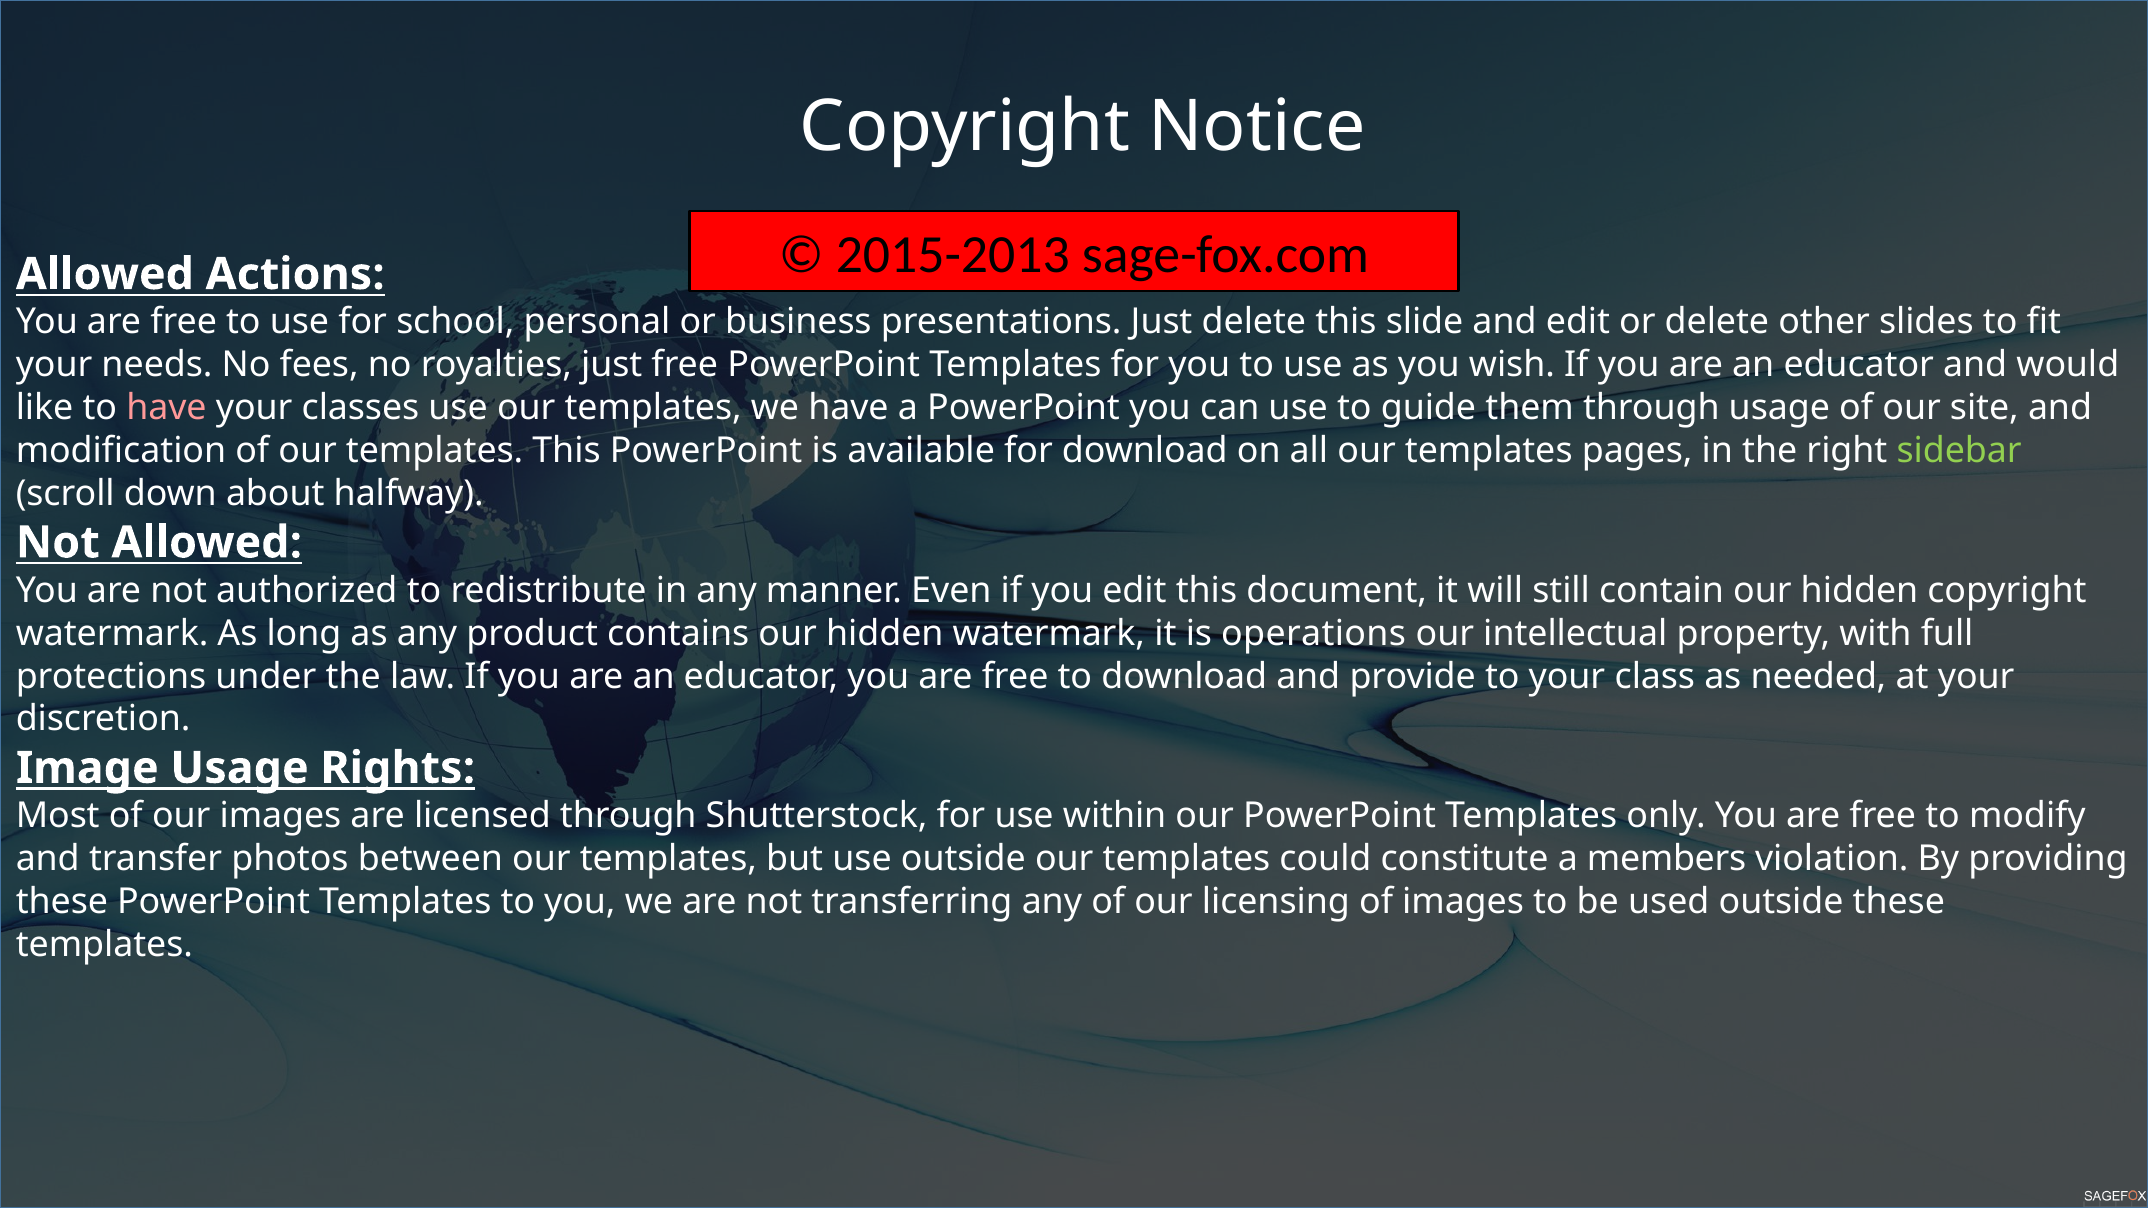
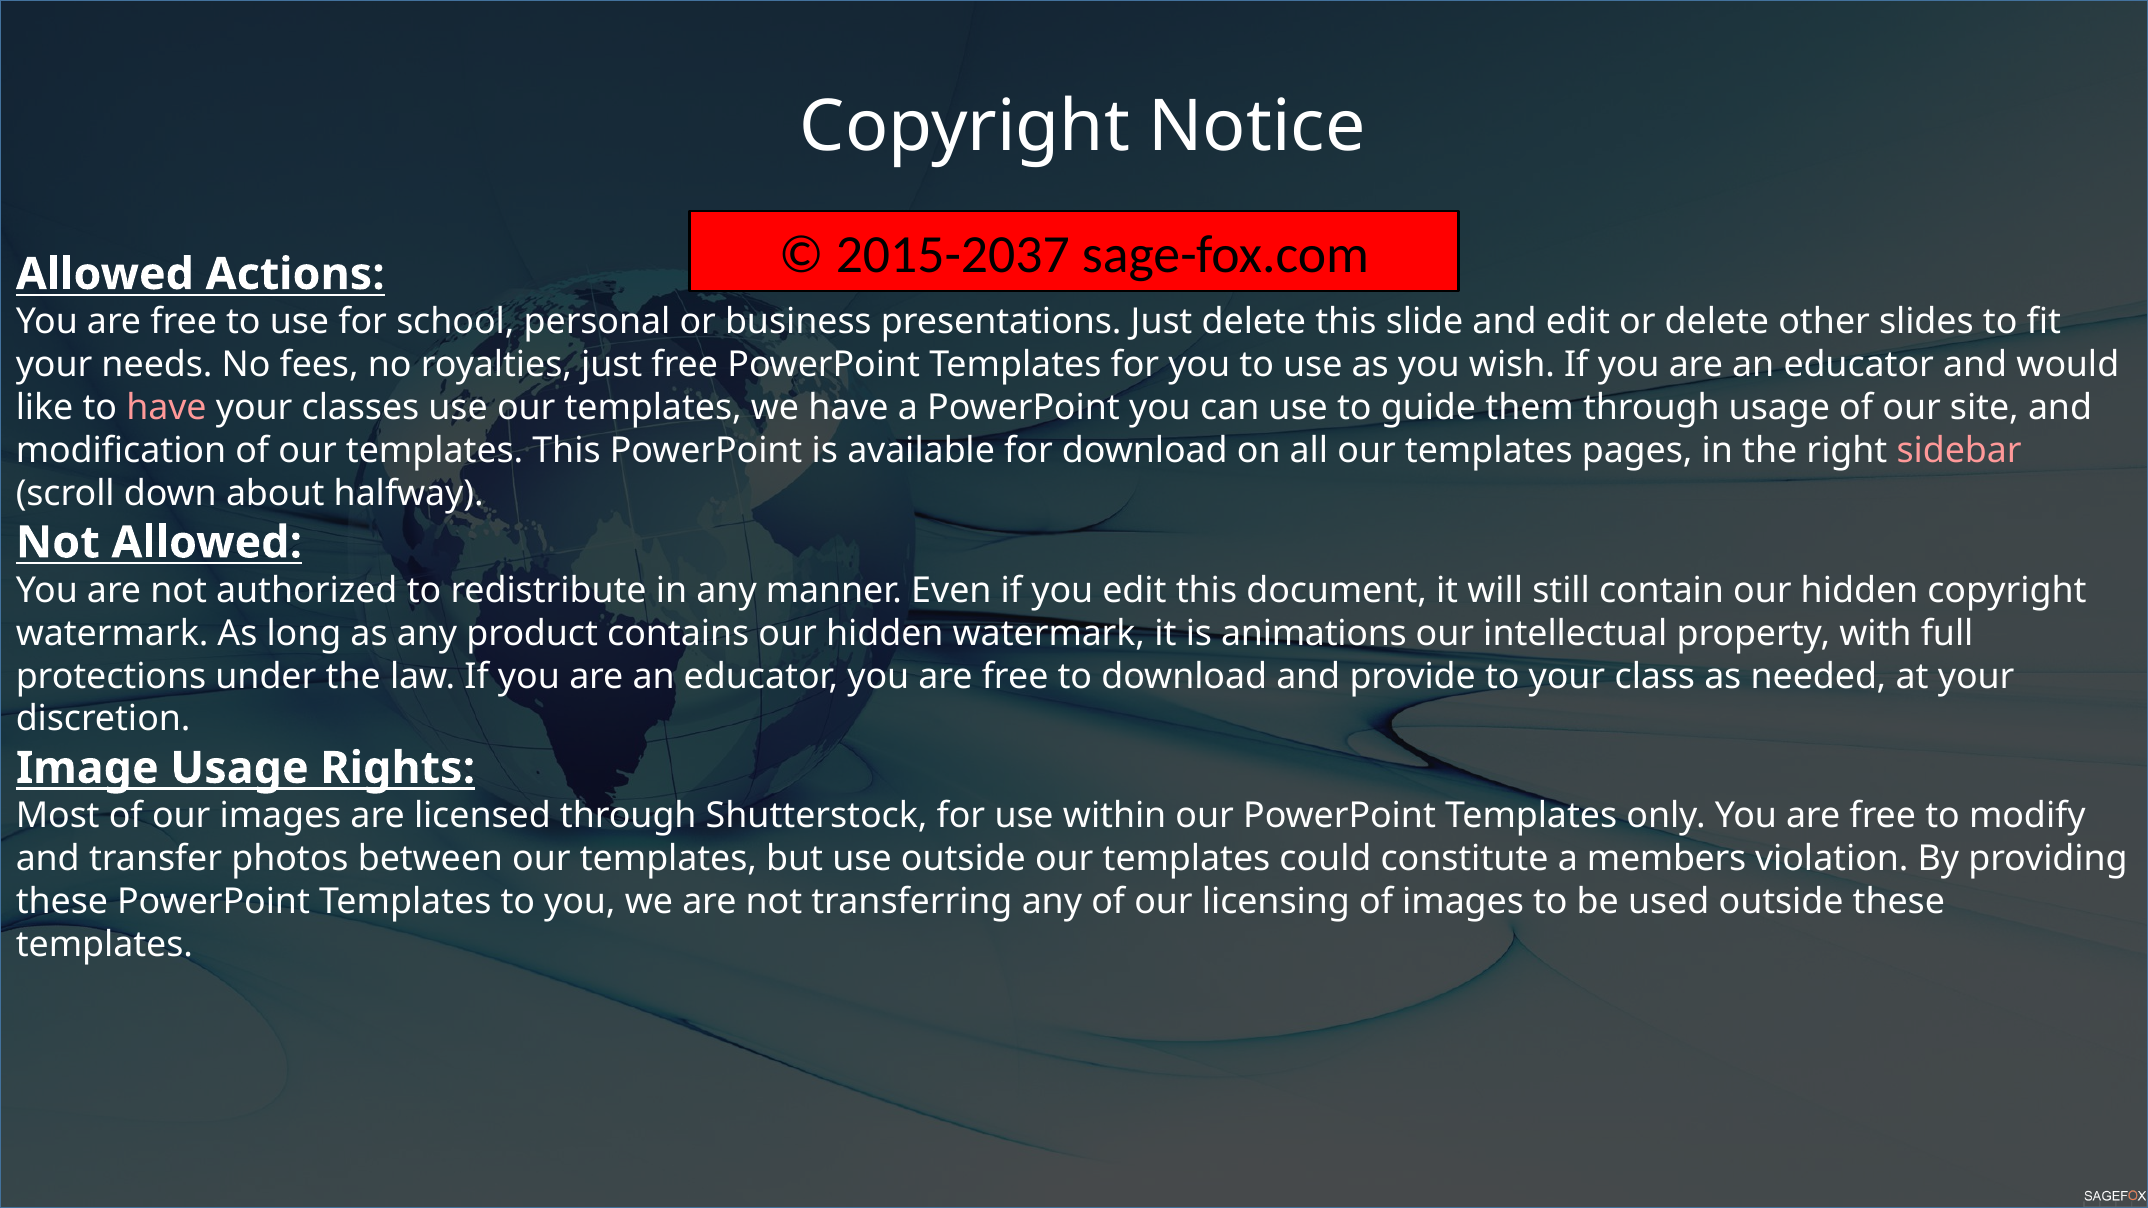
2015-2013: 2015-2013 -> 2015-2037
sidebar colour: light green -> pink
operations: operations -> animations
